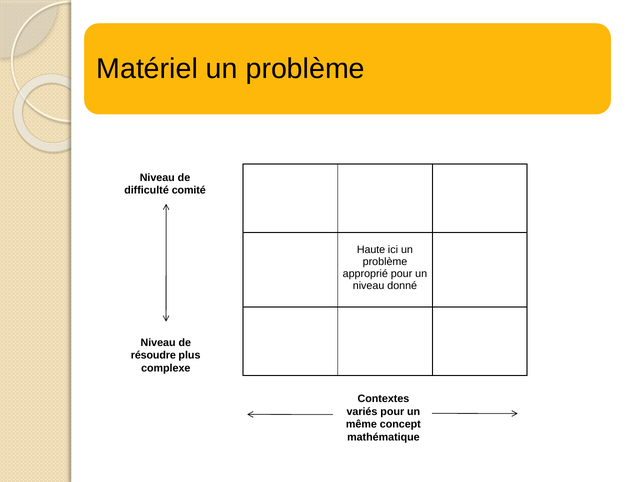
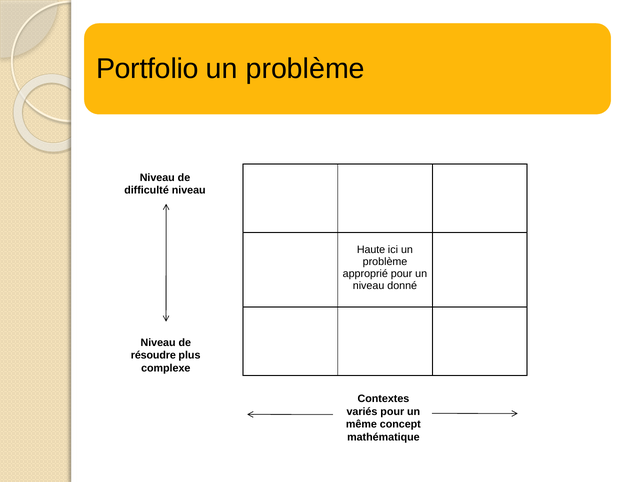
Matériel: Matériel -> Portfolio
difficulté comité: comité -> niveau
